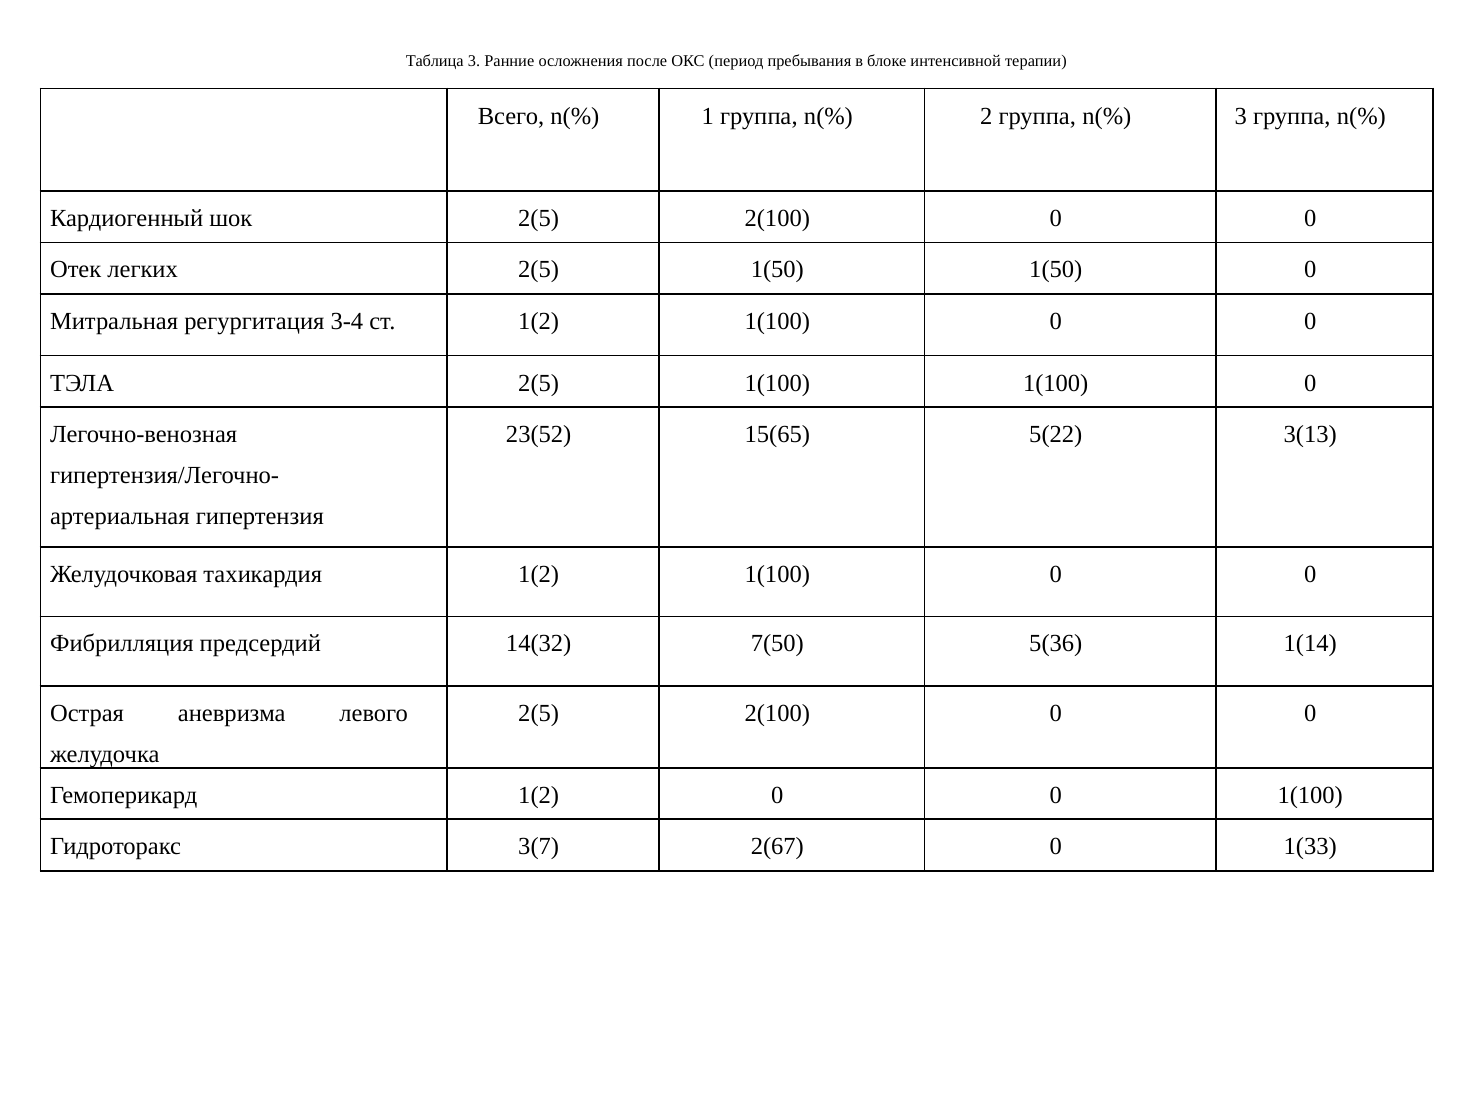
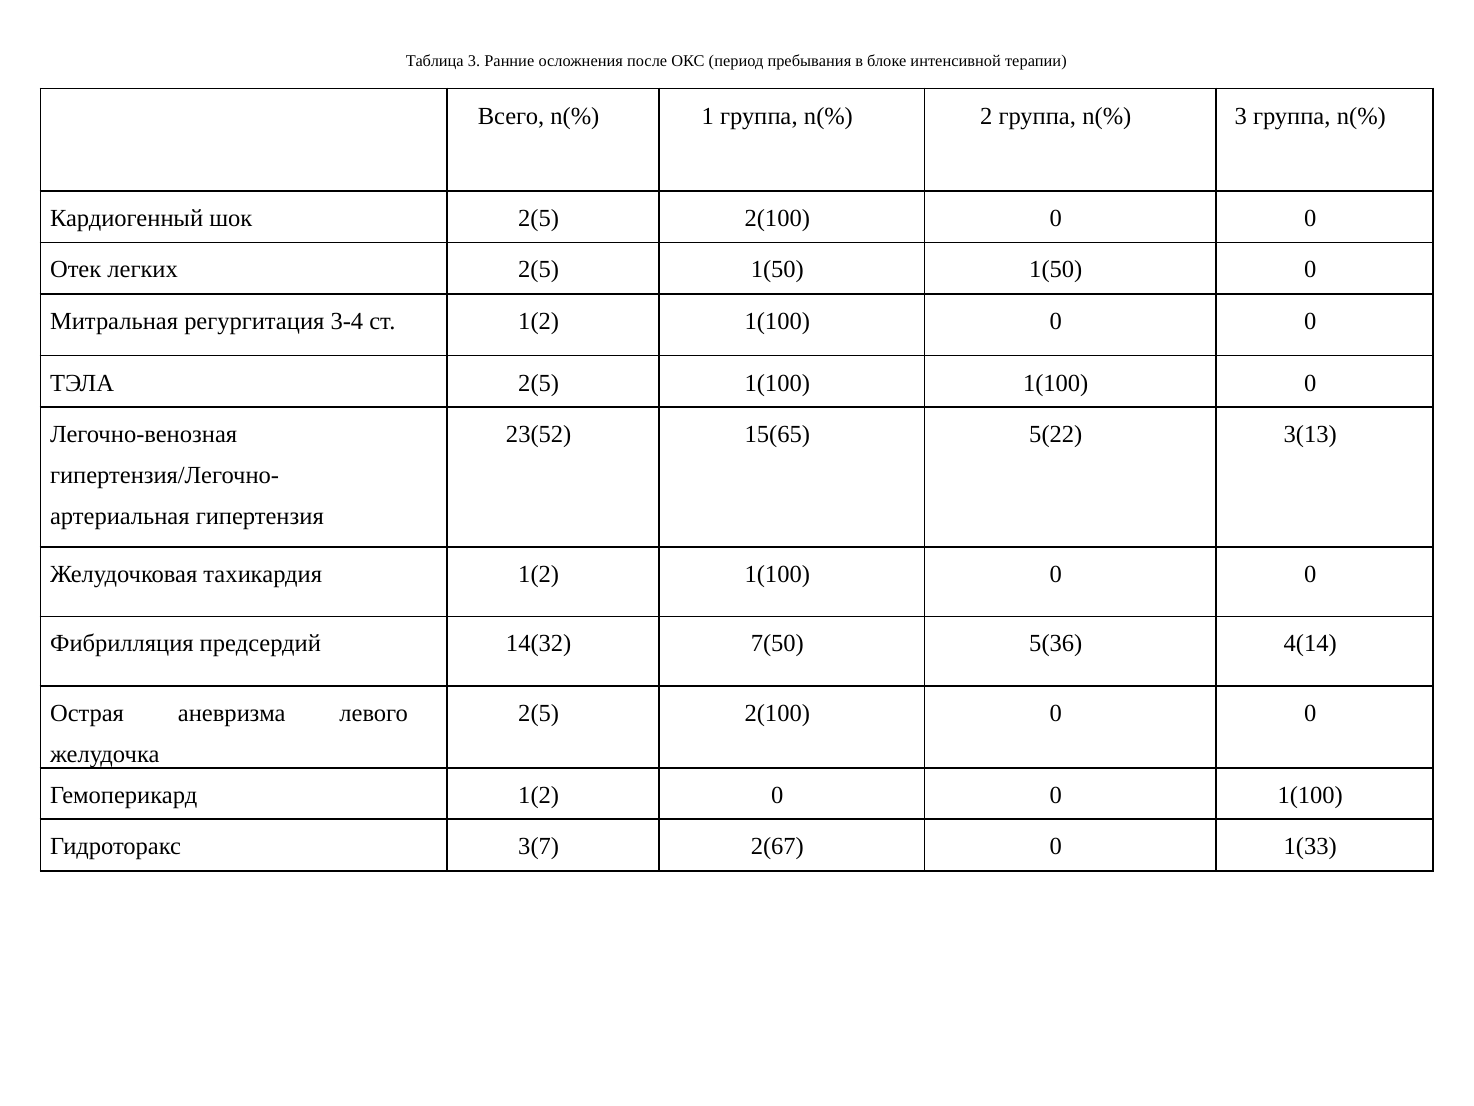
1(14: 1(14 -> 4(14
